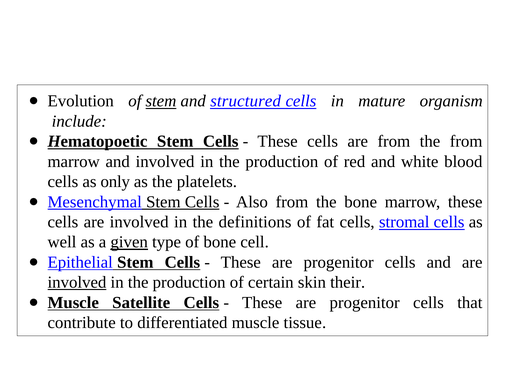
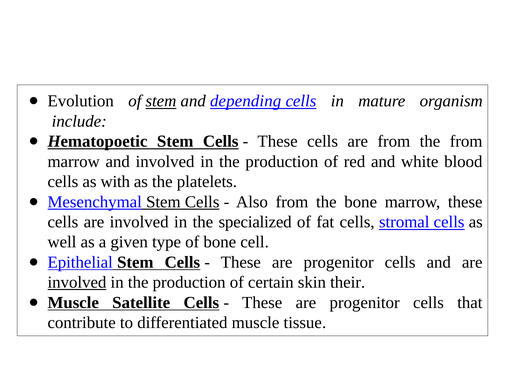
structured: structured -> depending
only: only -> with
definitions: definitions -> specialized
given underline: present -> none
